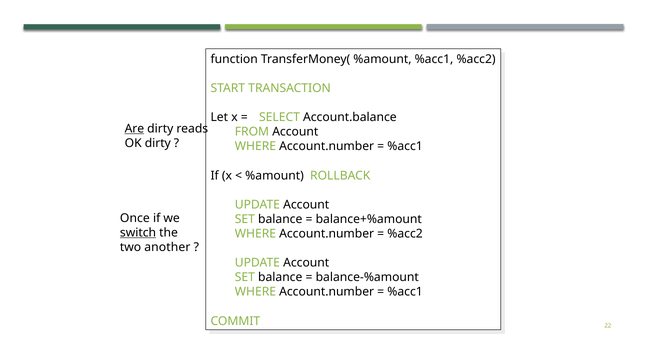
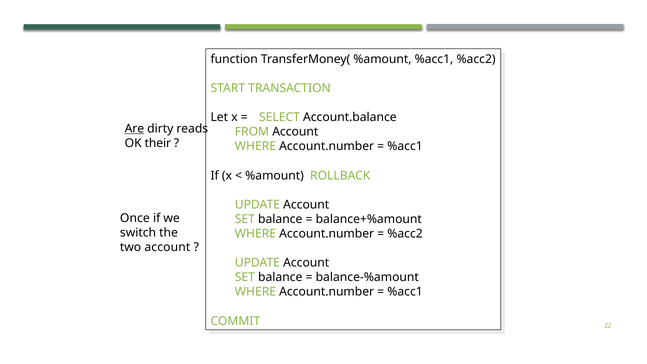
OK dirty: dirty -> their
switch underline: present -> none
two another: another -> account
